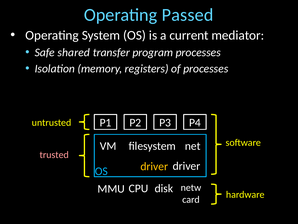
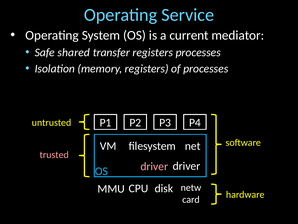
Passed: Passed -> Service
transfer program: program -> registers
driver at (154, 166) colour: yellow -> pink
